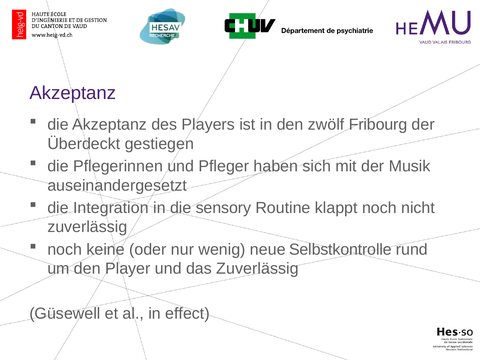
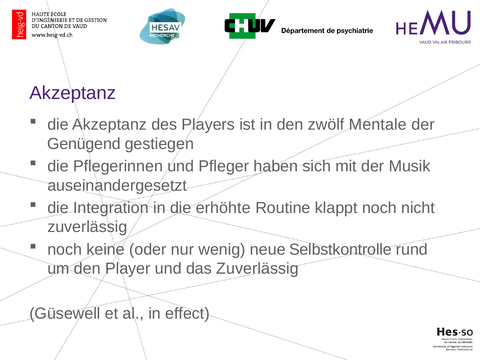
Fribourg: Fribourg -> Mentale
Überdeckt: Überdeckt -> Genügend
sensory: sensory -> erhöhte
